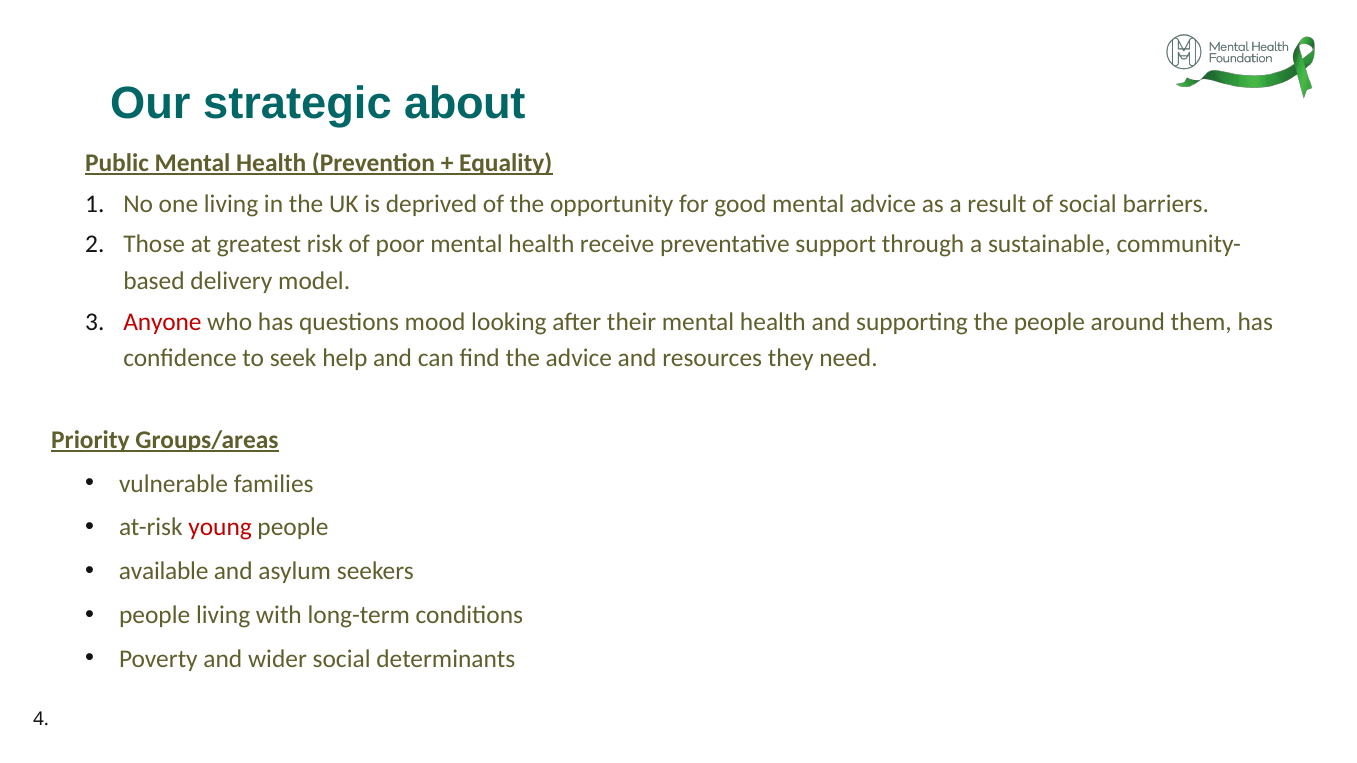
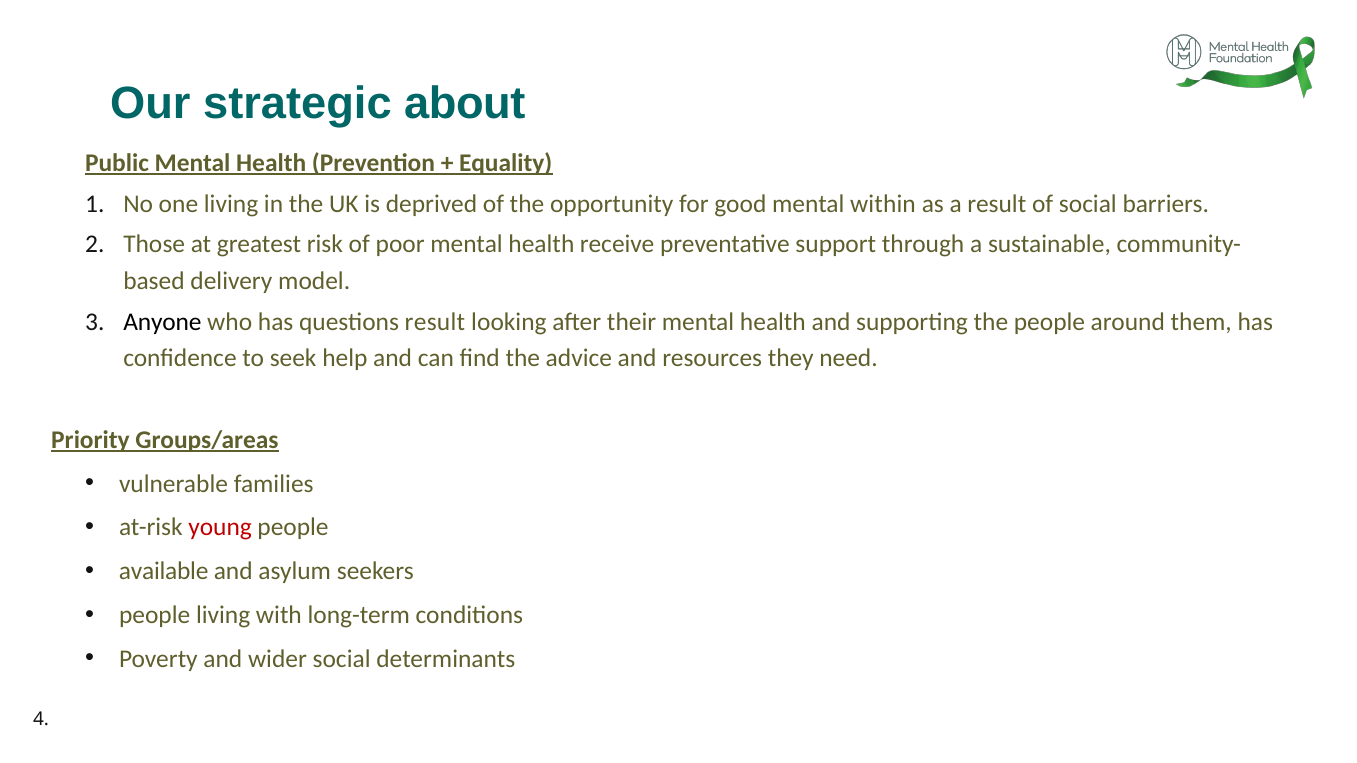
mental advice: advice -> within
Anyone colour: red -> black
questions mood: mood -> result
